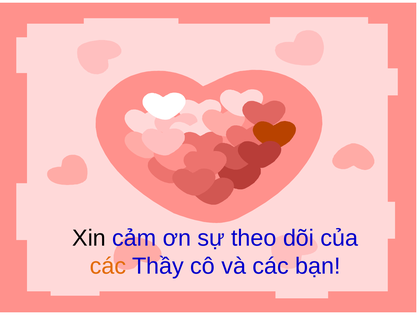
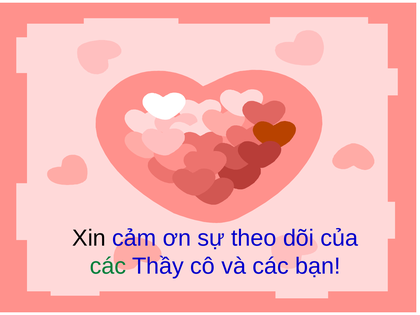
các at (108, 266) colour: orange -> green
